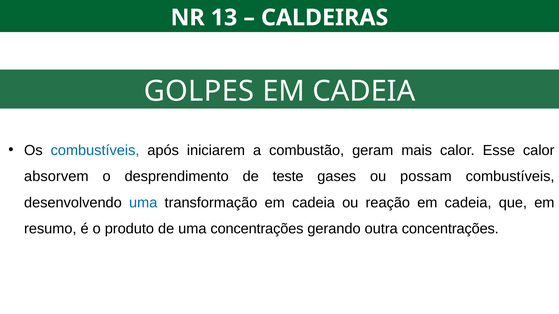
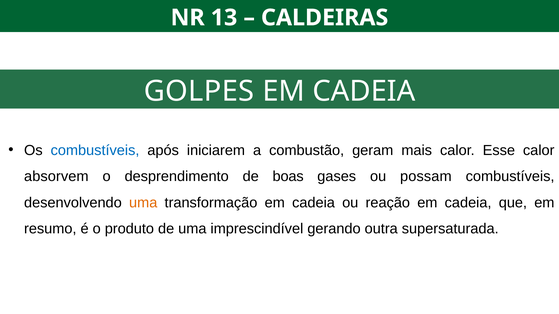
teste: teste -> boas
uma at (143, 203) colour: blue -> orange
uma concentrações: concentrações -> imprescindível
outra concentrações: concentrações -> supersaturada
